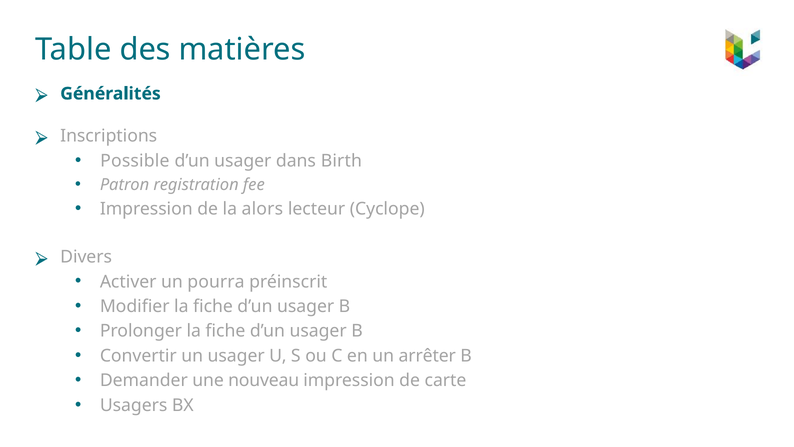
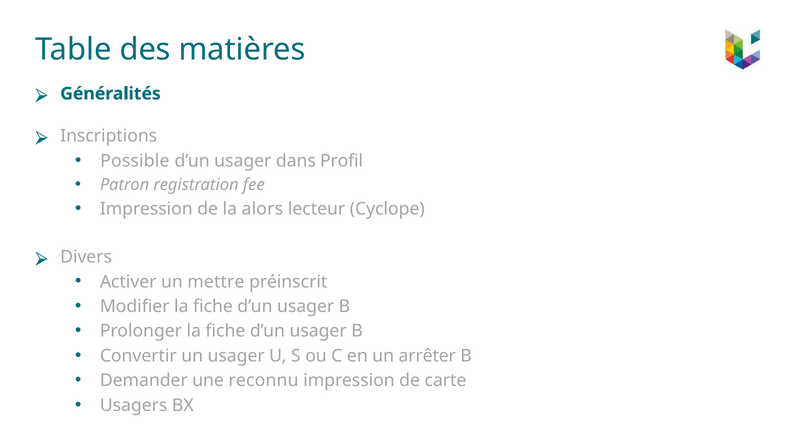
Birth: Birth -> Profil
pourra: pourra -> mettre
nouveau: nouveau -> reconnu
